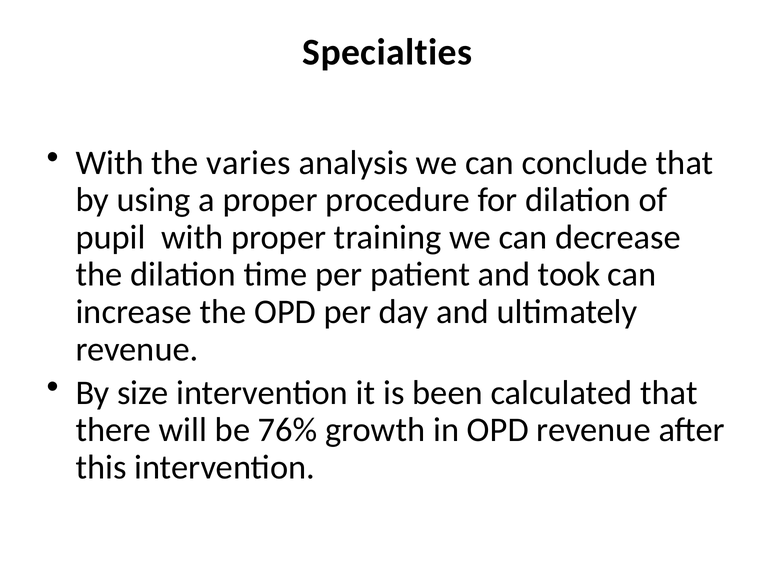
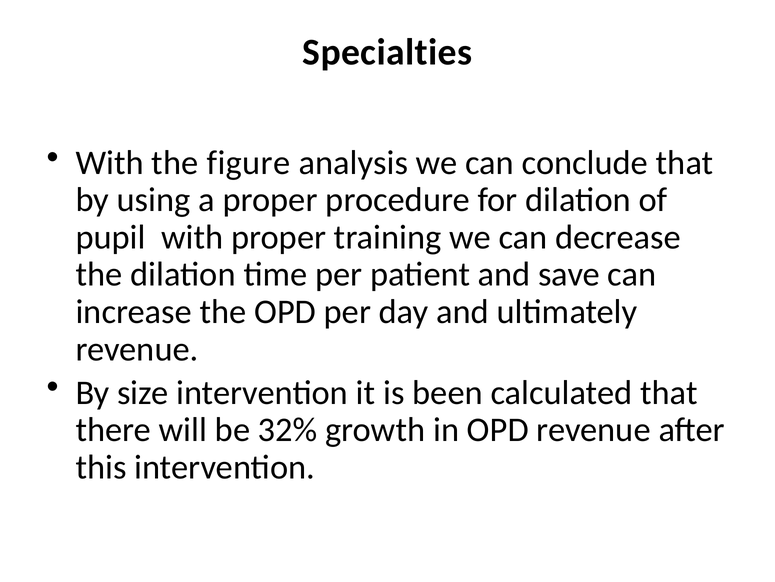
varies: varies -> figure
took: took -> save
76%: 76% -> 32%
